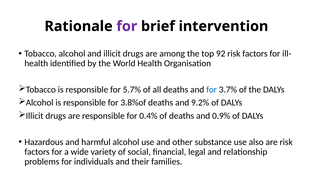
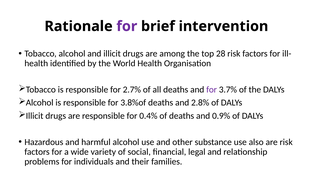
92: 92 -> 28
5.7%: 5.7% -> 2.7%
for at (212, 90) colour: blue -> purple
9.2%: 9.2% -> 2.8%
